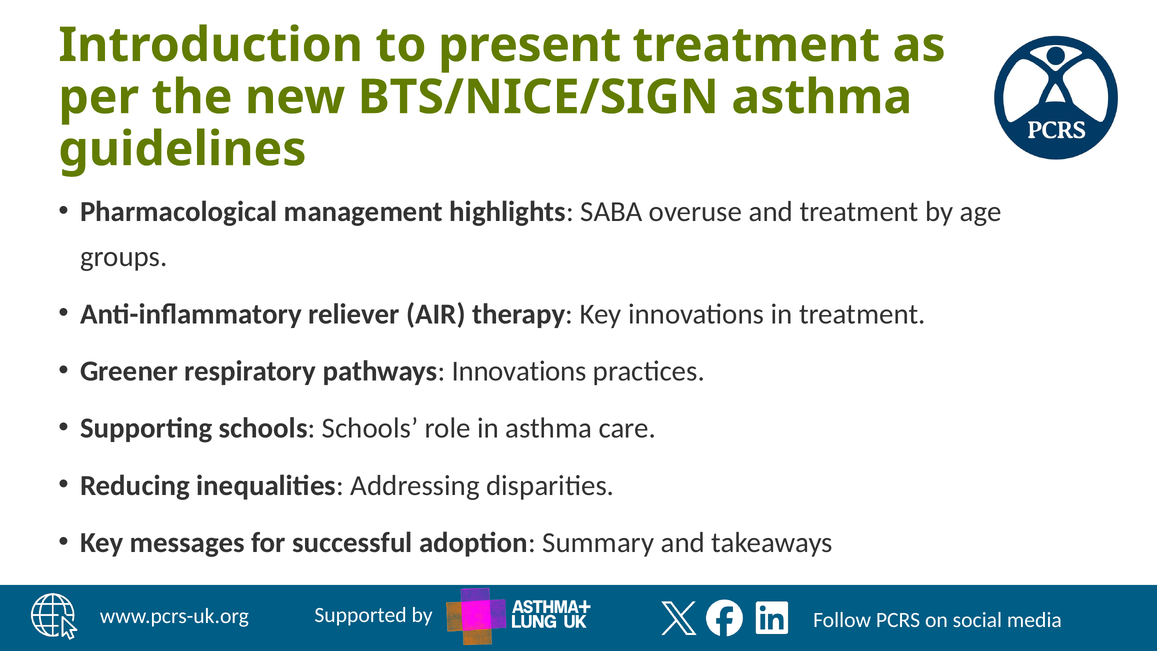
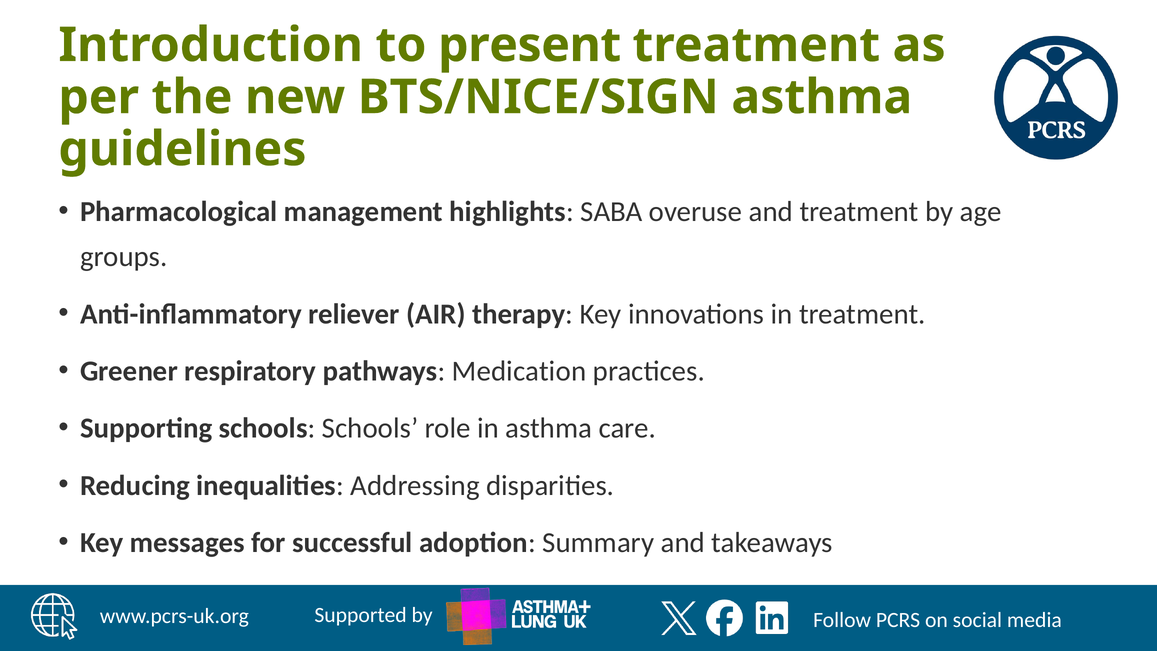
pathways Innovations: Innovations -> Medication
